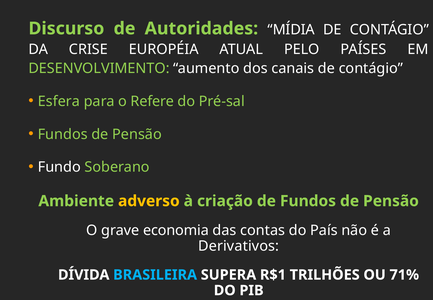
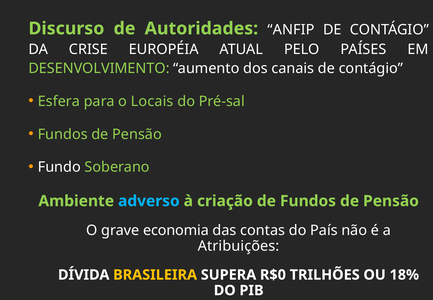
MÍDIA: MÍDIA -> ANFIP
Refere: Refere -> Locais
adverso colour: yellow -> light blue
Derivativos: Derivativos -> Atribuições
BRASILEIRA colour: light blue -> yellow
R$1: R$1 -> R$0
71%: 71% -> 18%
